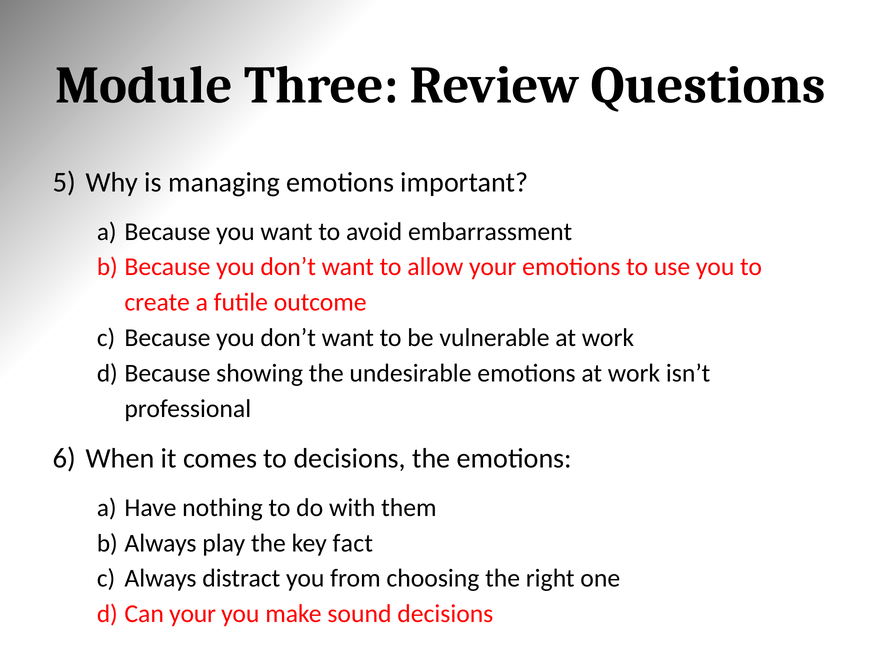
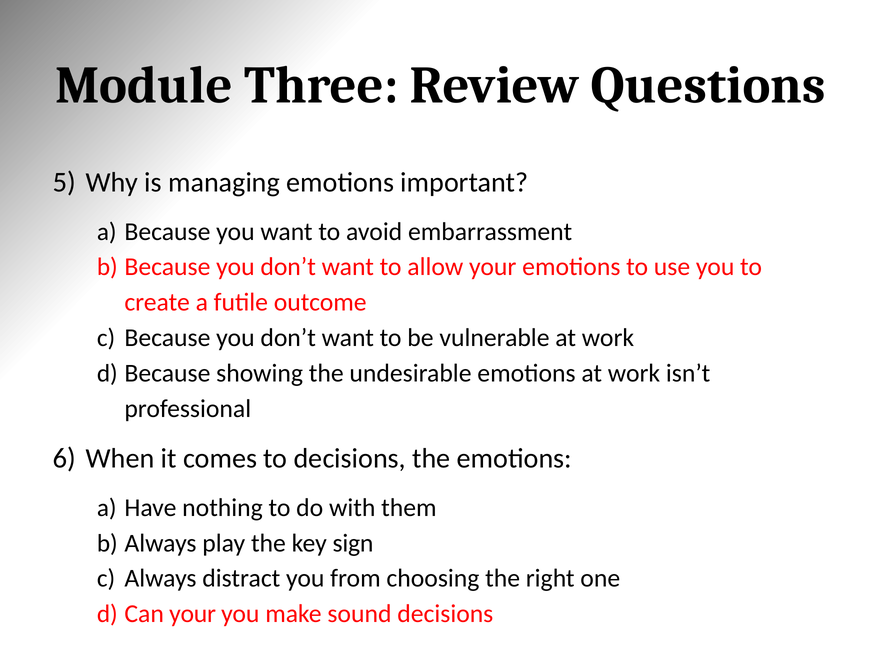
fact: fact -> sign
